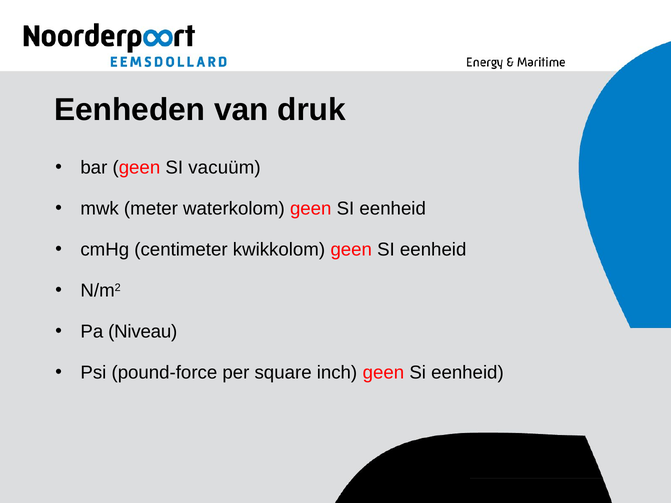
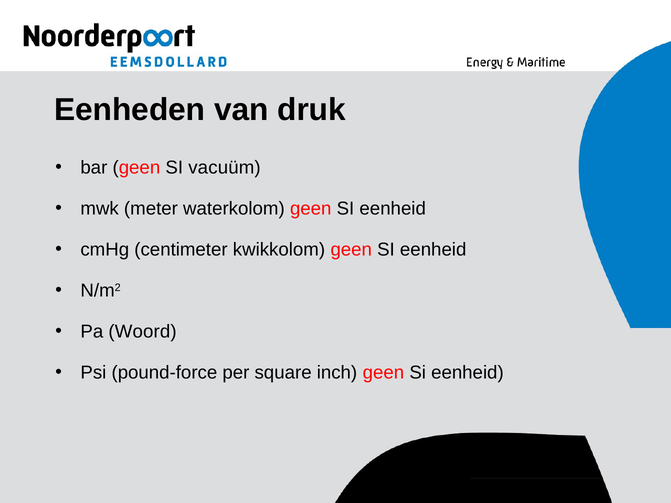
Niveau: Niveau -> Woord
